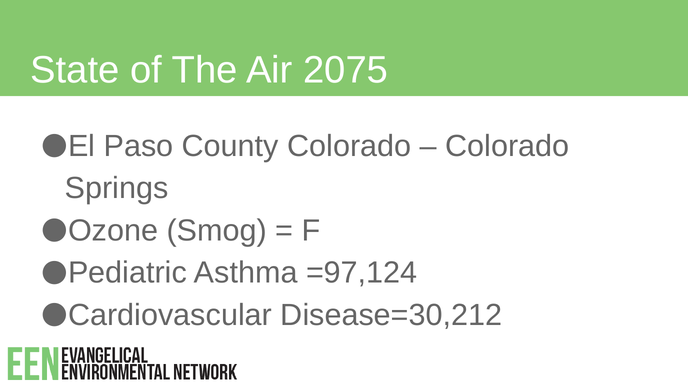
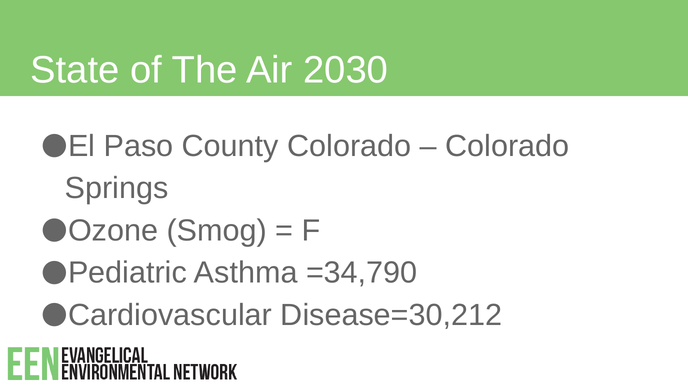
2075: 2075 -> 2030
=97,124: =97,124 -> =34,790
